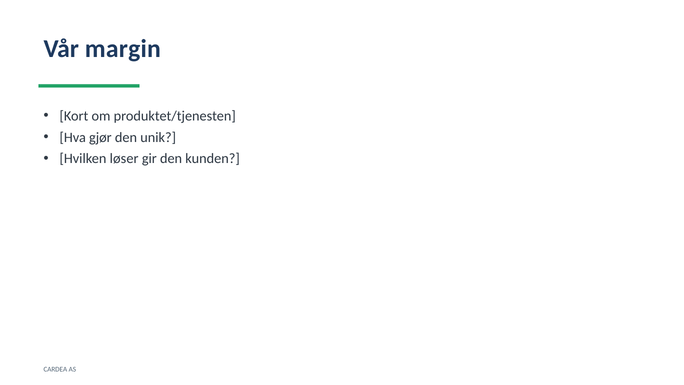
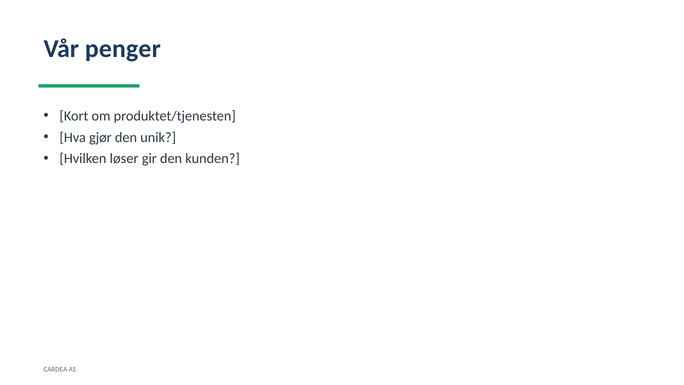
margin: margin -> penger
